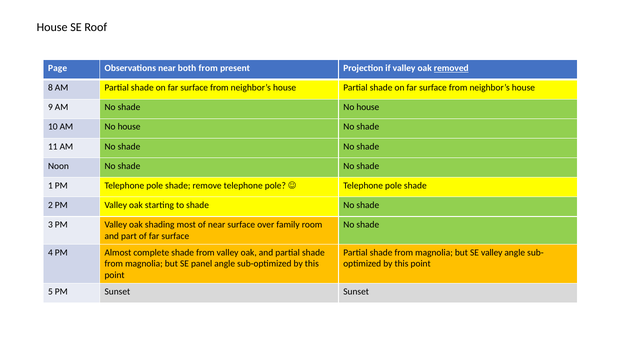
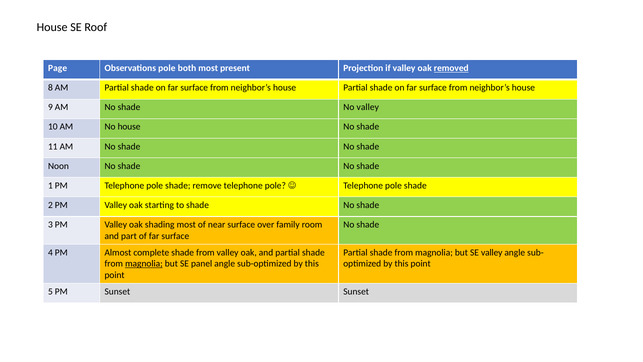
Observations near: near -> pole
both from: from -> most
shade No house: house -> valley
magnolia at (144, 264) underline: none -> present
